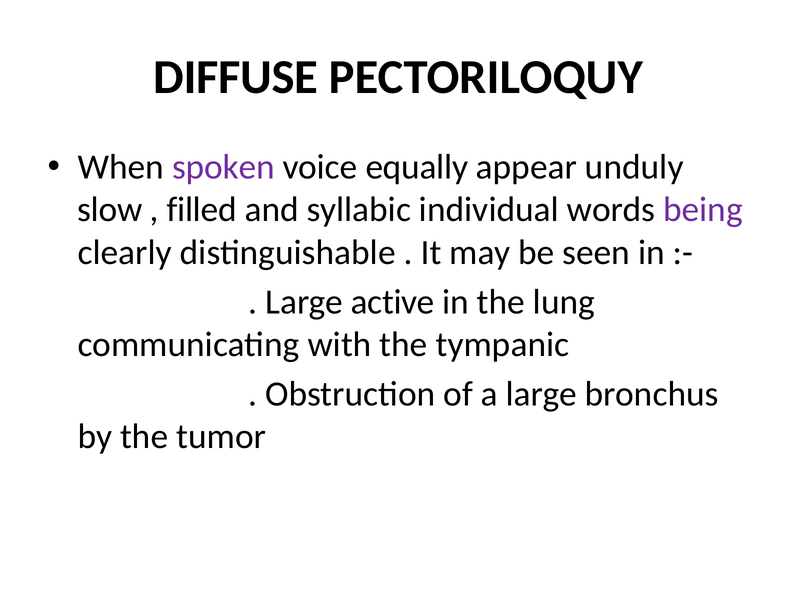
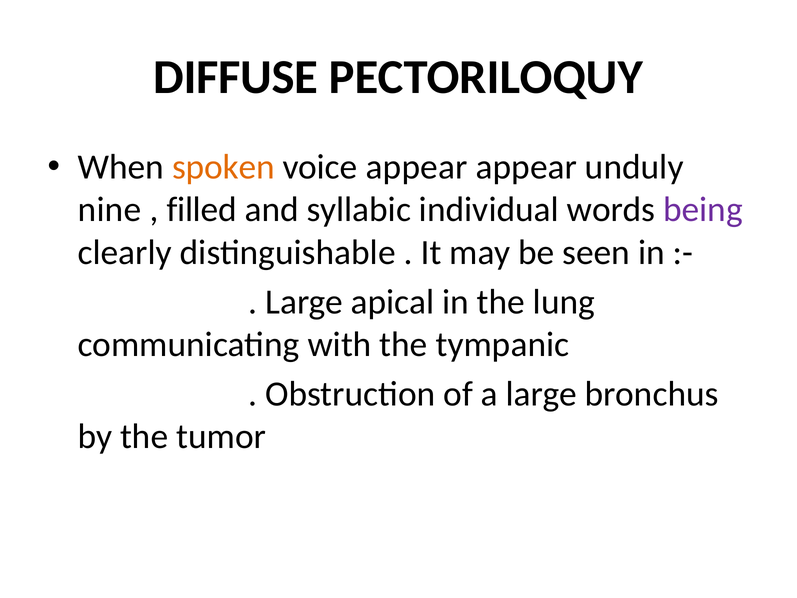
spoken colour: purple -> orange
voice equally: equally -> appear
slow: slow -> nine
active: active -> apical
